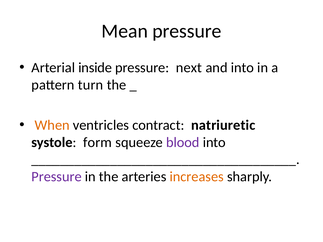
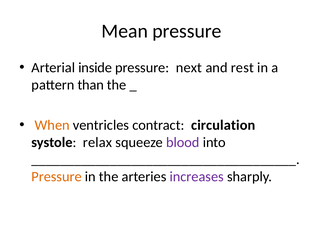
and into: into -> rest
turn: turn -> than
natriuretic: natriuretic -> circulation
form: form -> relax
Pressure at (57, 177) colour: purple -> orange
increases colour: orange -> purple
